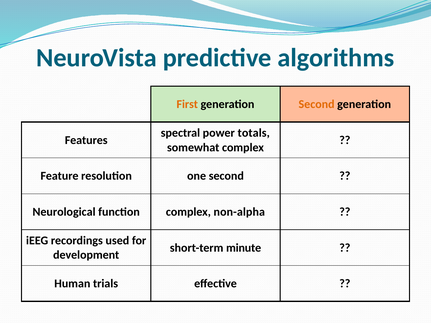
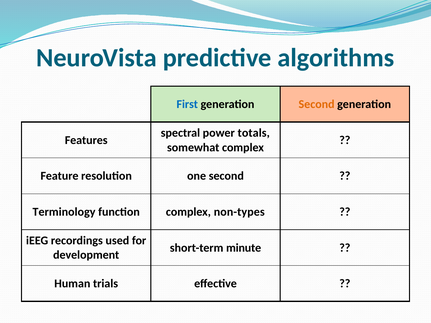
First colour: orange -> blue
Neurological: Neurological -> Terminology
non-alpha: non-alpha -> non-types
